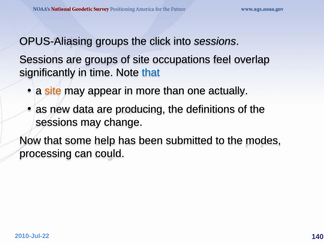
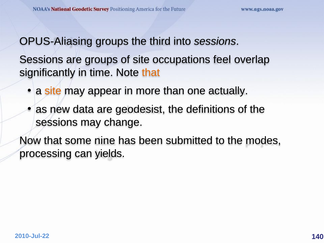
click: click -> third
that at (151, 73) colour: blue -> orange
producing: producing -> geodesist
help: help -> nine
could: could -> yields
